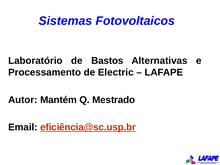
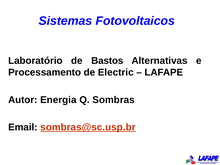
Mantém: Mantém -> Energia
Mestrado: Mestrado -> Sombras
eficiência@sc.usp.br: eficiência@sc.usp.br -> sombras@sc.usp.br
